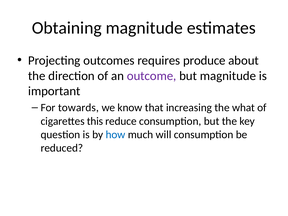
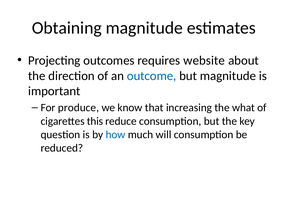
produce: produce -> website
outcome colour: purple -> blue
towards: towards -> produce
